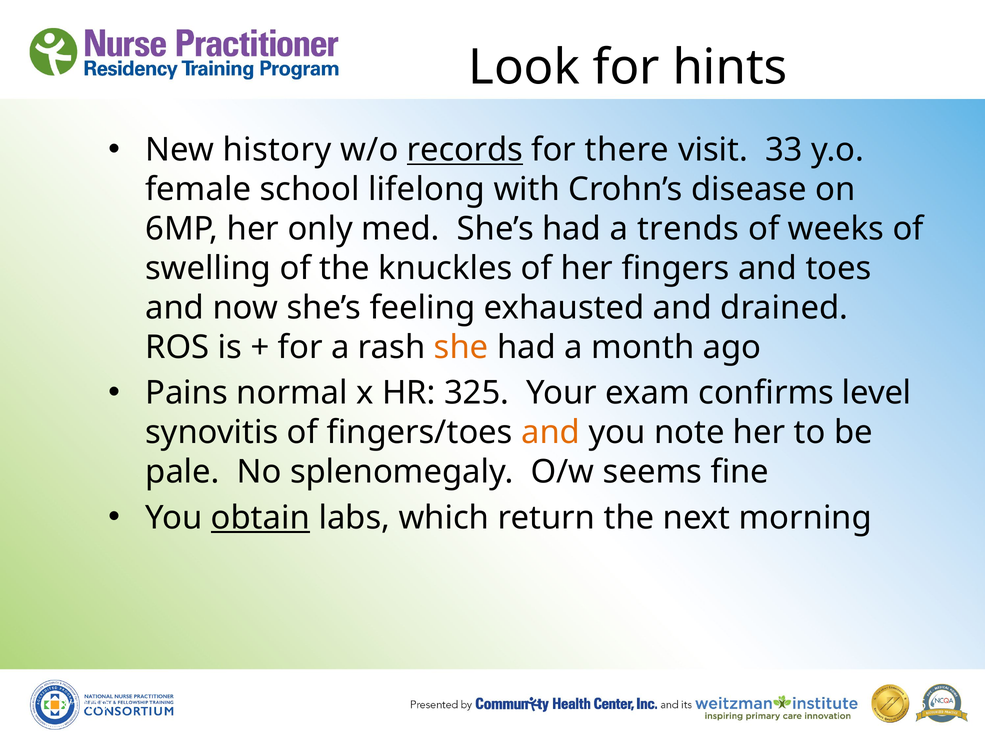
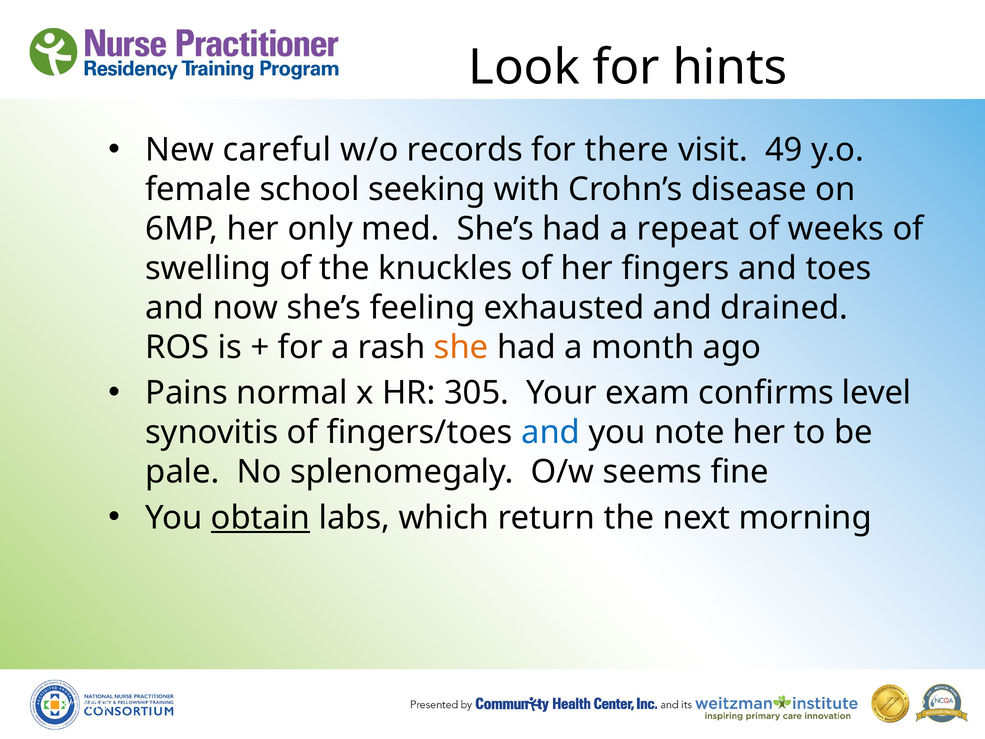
history: history -> careful
records underline: present -> none
33: 33 -> 49
lifelong: lifelong -> seeking
trends: trends -> repeat
325: 325 -> 305
and at (551, 432) colour: orange -> blue
96: 96 -> 22
